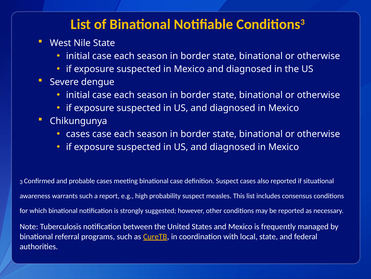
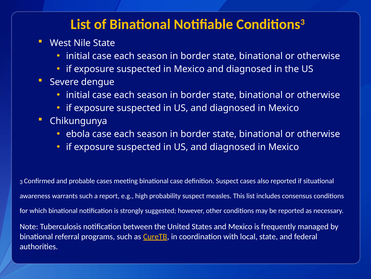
cases at (78, 134): cases -> ebola
